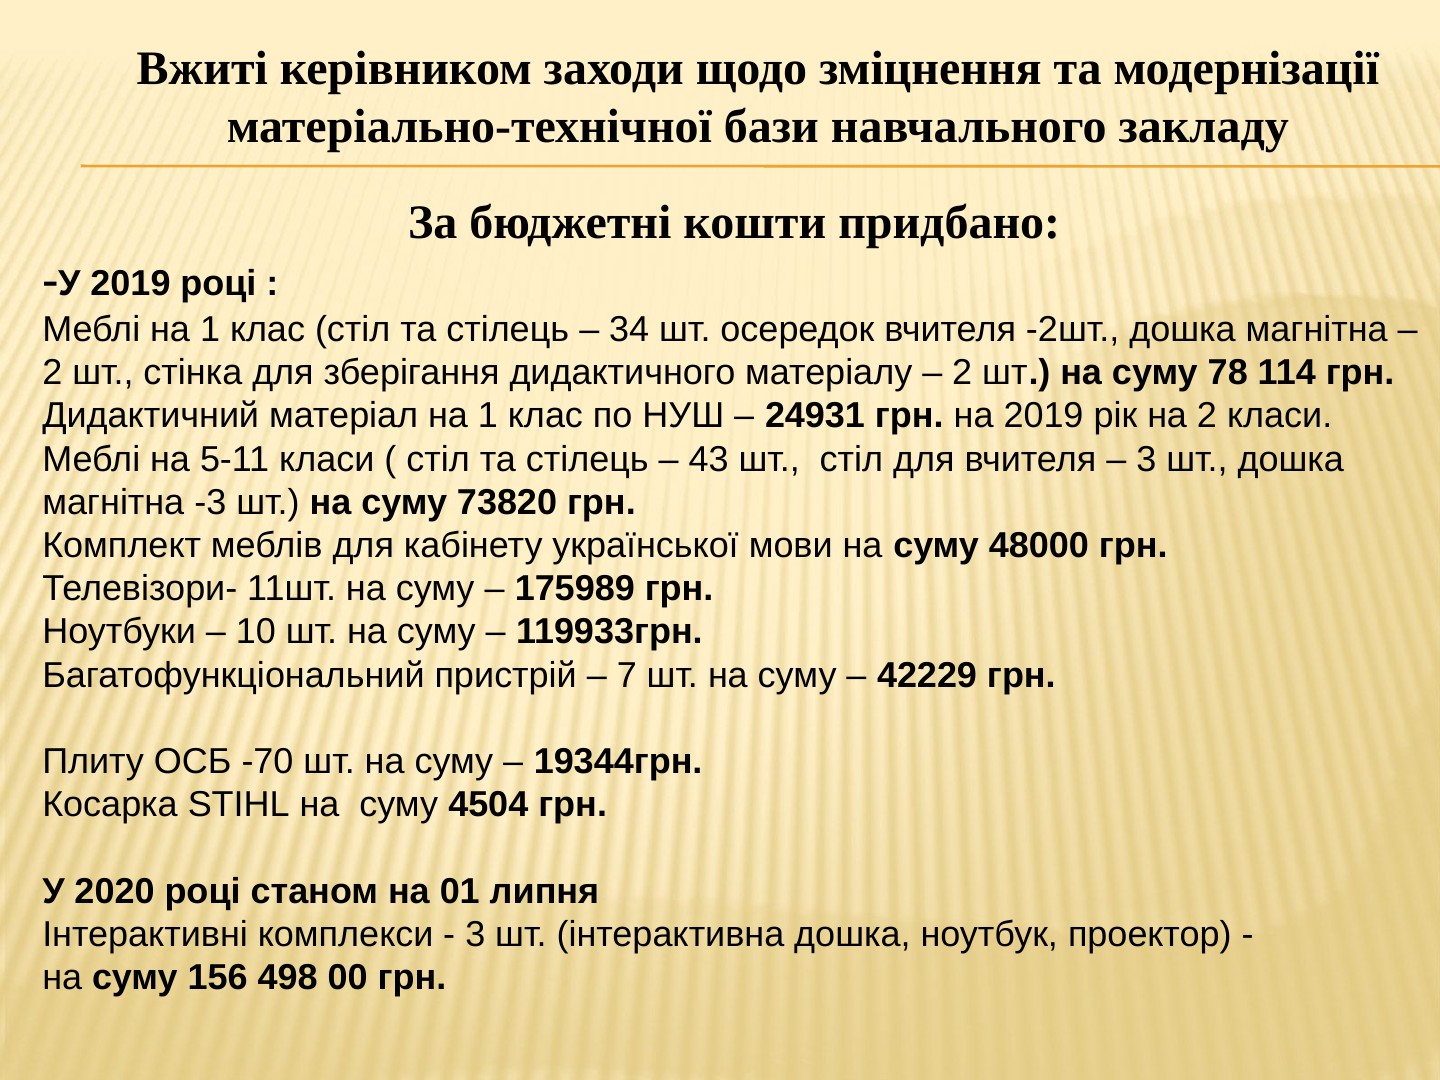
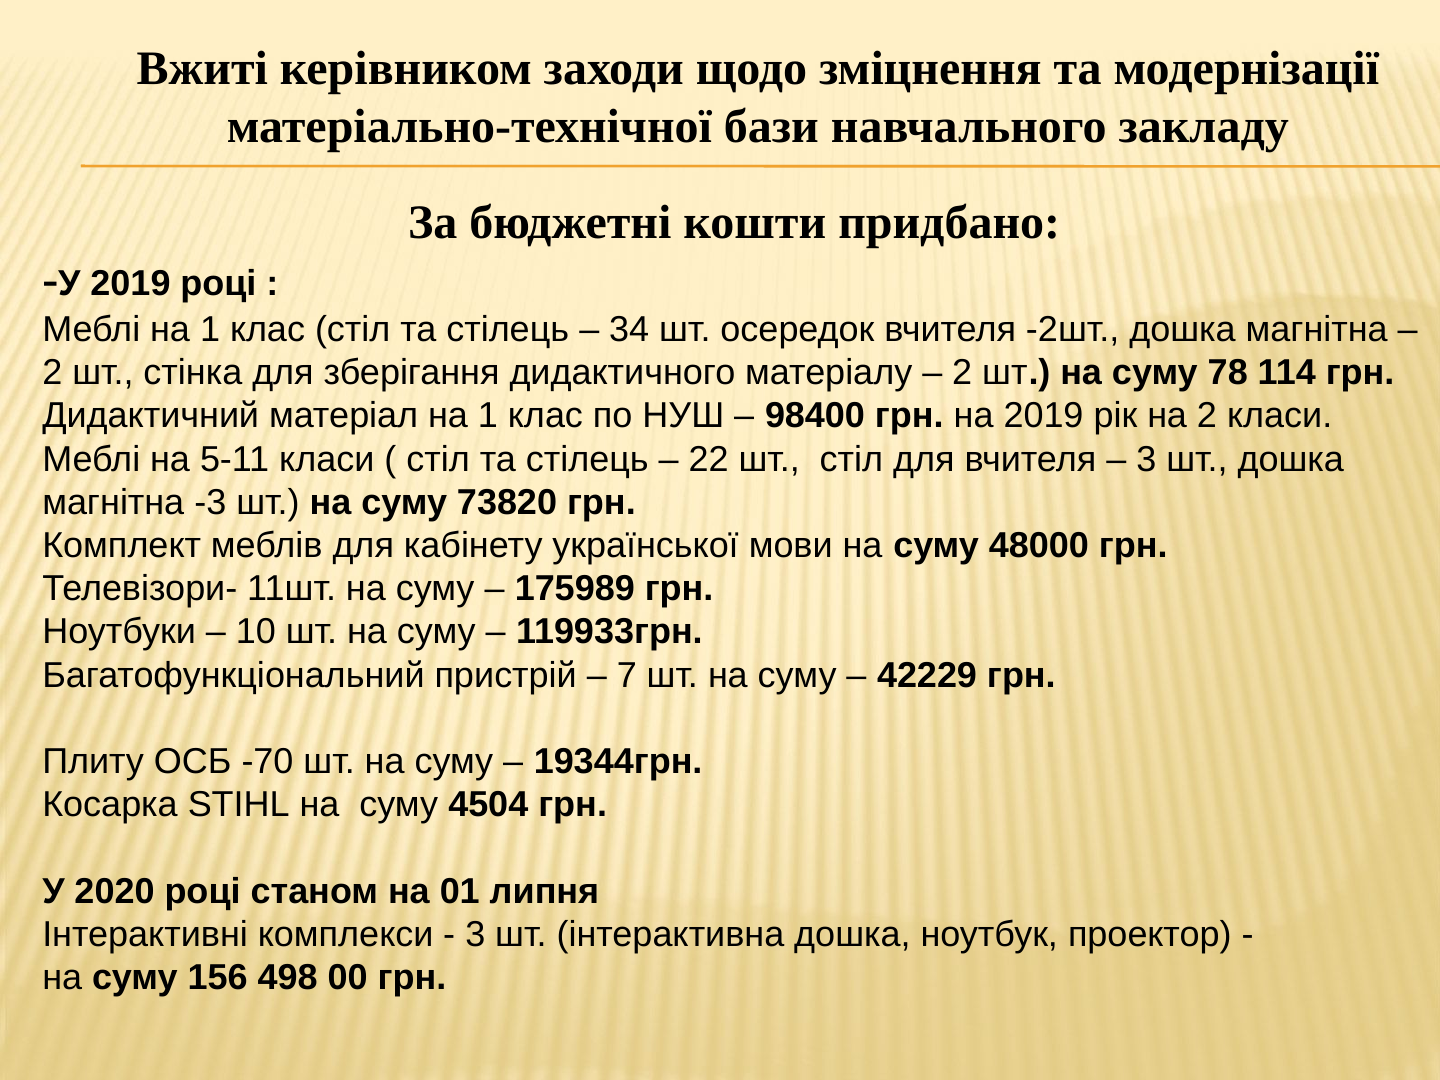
24931: 24931 -> 98400
43: 43 -> 22
